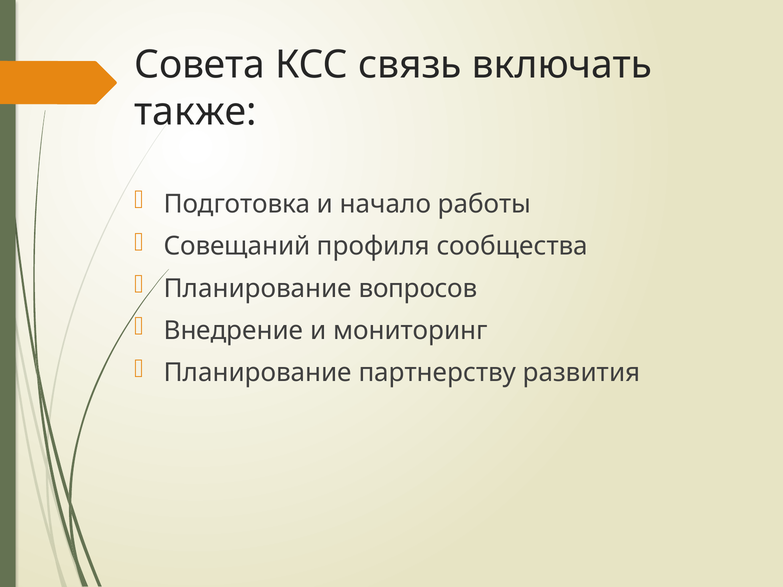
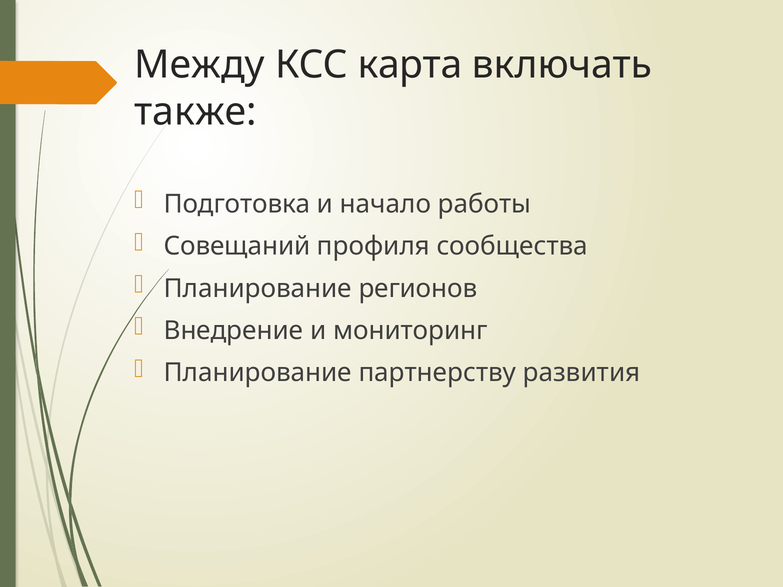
Совета: Совета -> Между
связь: связь -> карта
вопросов: вопросов -> регионов
